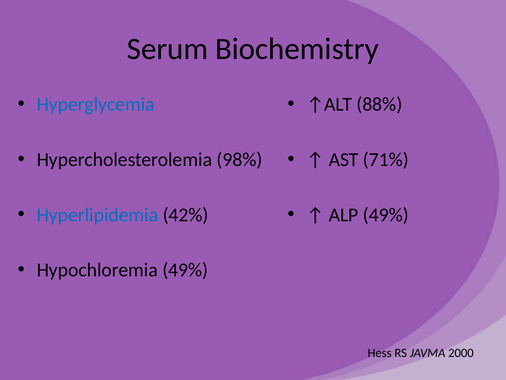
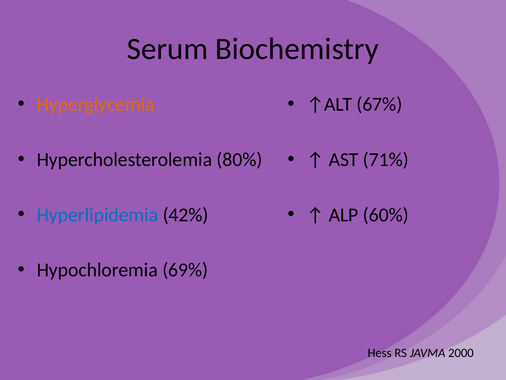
Hyperglycemia colour: blue -> orange
88%: 88% -> 67%
98%: 98% -> 80%
ALP 49%: 49% -> 60%
Hypochloremia 49%: 49% -> 69%
